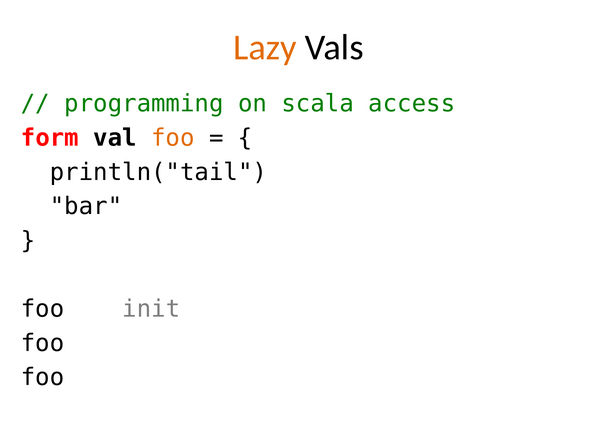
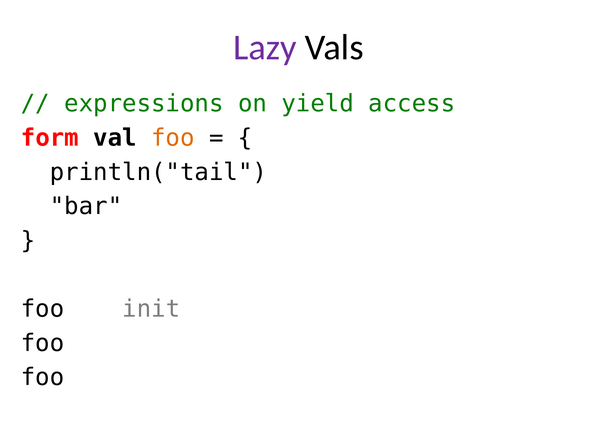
Lazy colour: orange -> purple
programming: programming -> expressions
scala: scala -> yield
